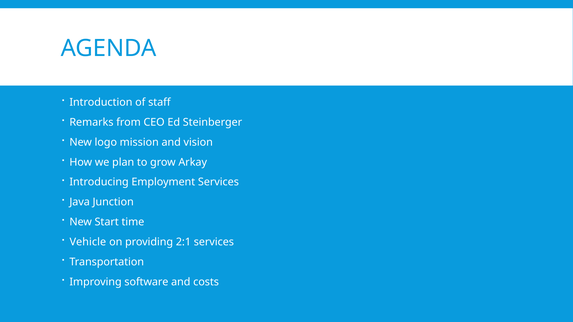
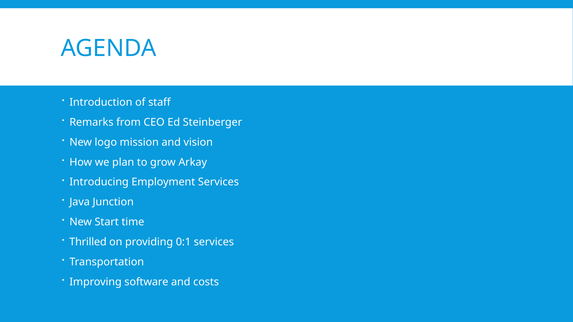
Vehicle: Vehicle -> Thrilled
2:1: 2:1 -> 0:1
